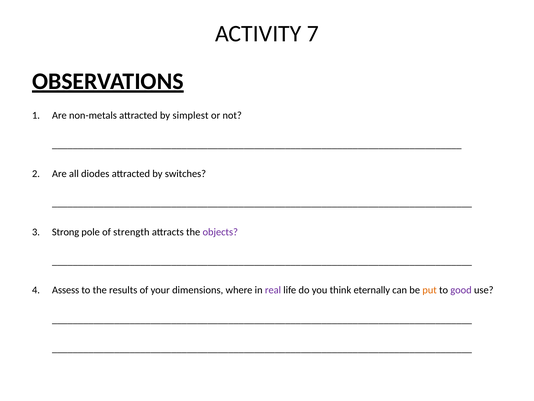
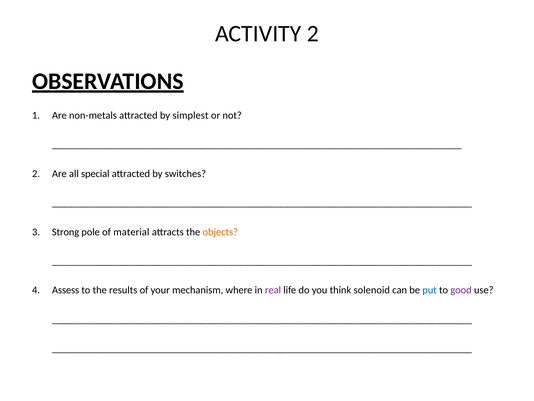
ACTIVITY 7: 7 -> 2
diodes: diodes -> special
strength: strength -> material
objects colour: purple -> orange
dimensions: dimensions -> mechanism
eternally: eternally -> solenoid
put colour: orange -> blue
